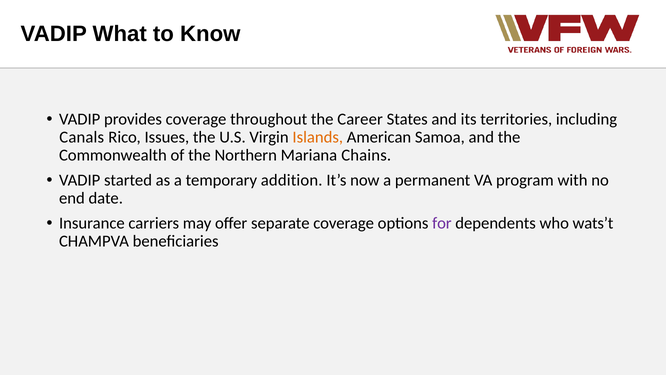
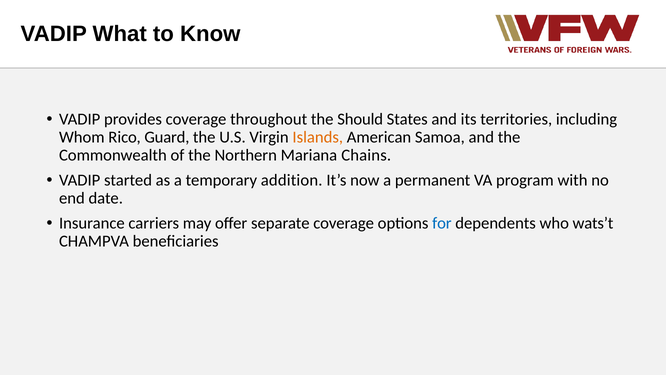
Career: Career -> Should
Canals: Canals -> Whom
Issues: Issues -> Guard
for colour: purple -> blue
